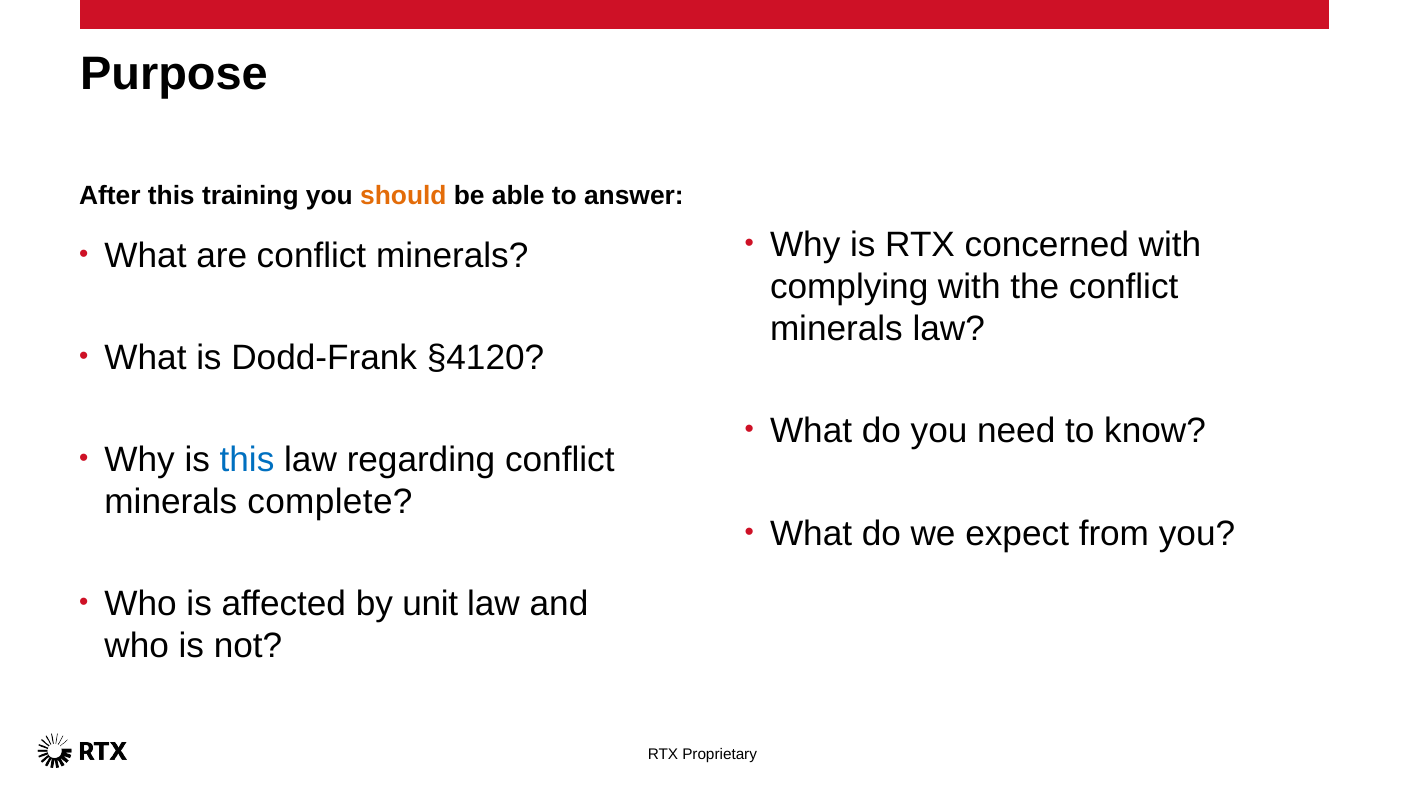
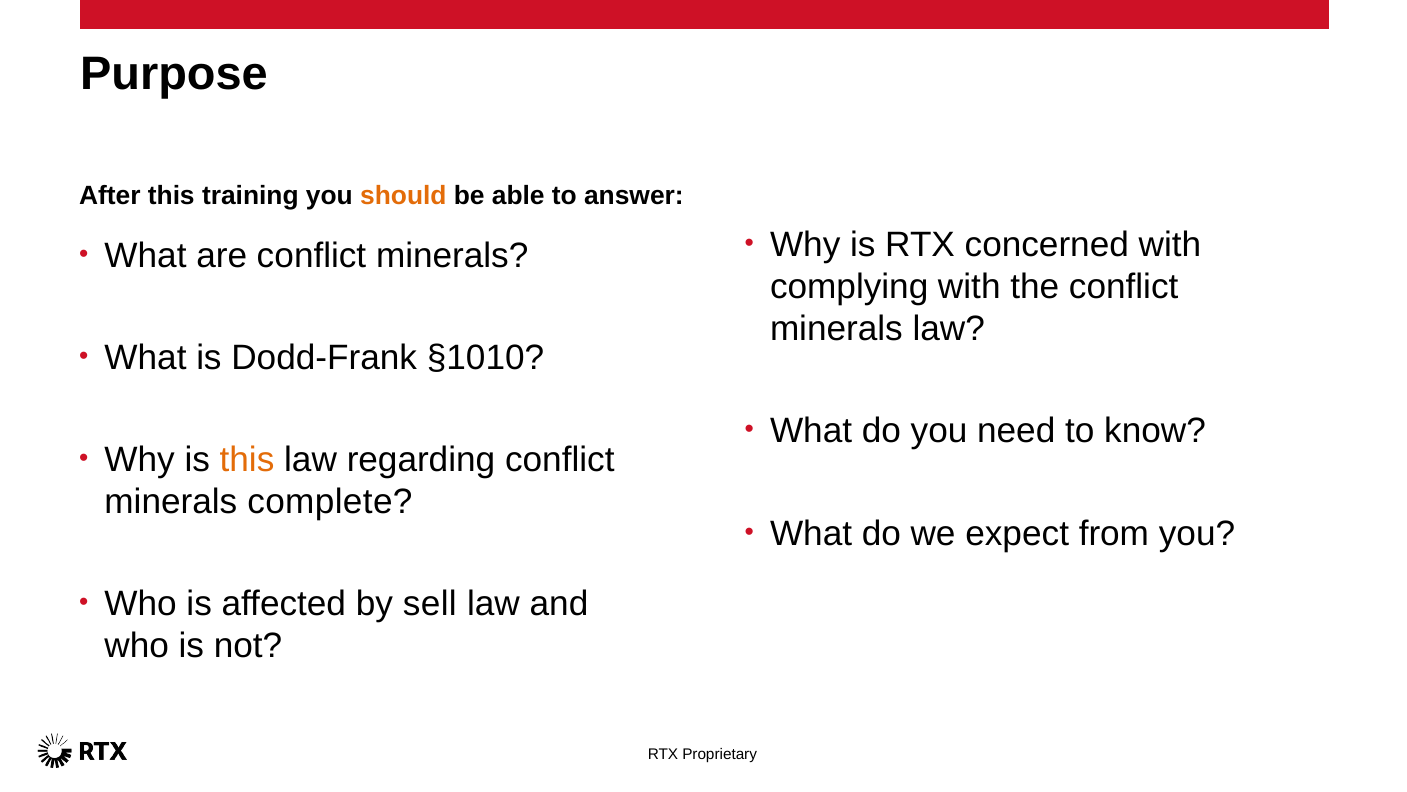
§4120: §4120 -> §1010
this at (247, 459) colour: blue -> orange
unit: unit -> sell
